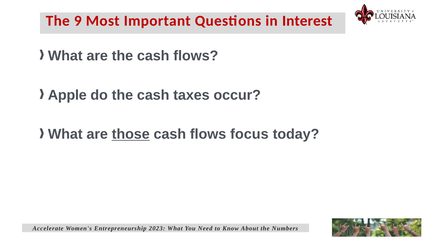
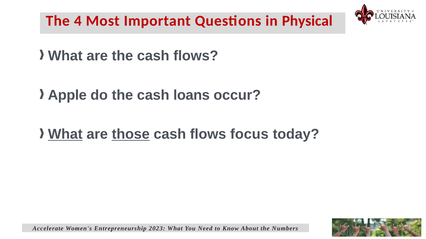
9: 9 -> 4
Interest: Interest -> Physical
taxes: taxes -> loans
What at (65, 135) underline: none -> present
